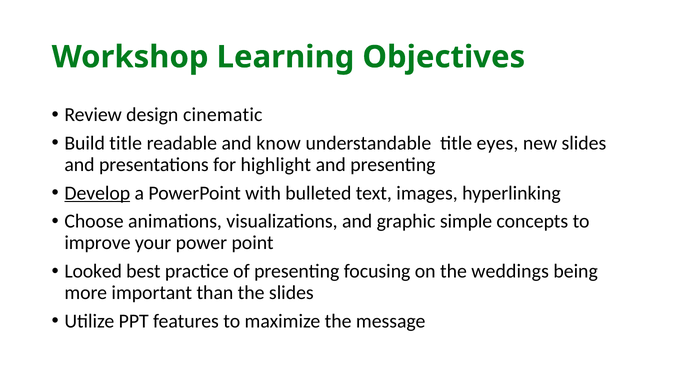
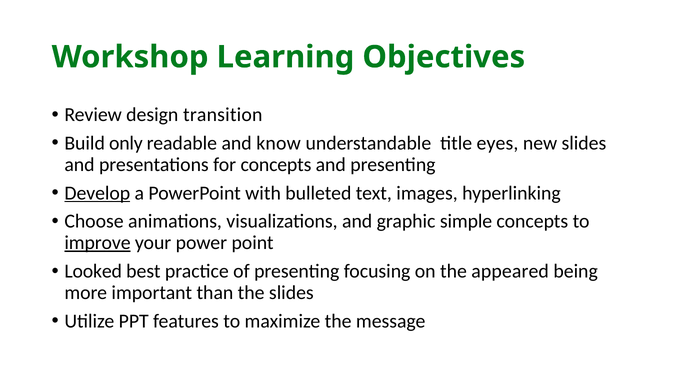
cinematic: cinematic -> transition
Build title: title -> only
for highlight: highlight -> concepts
improve underline: none -> present
weddings: weddings -> appeared
